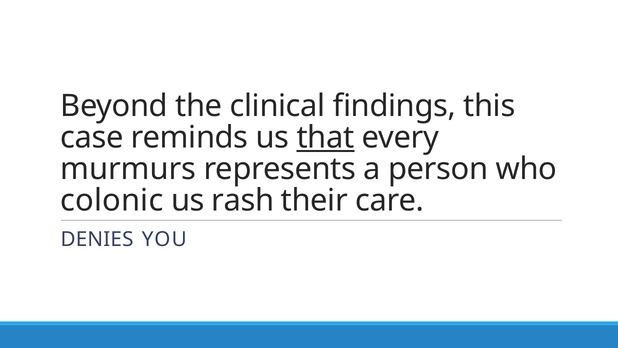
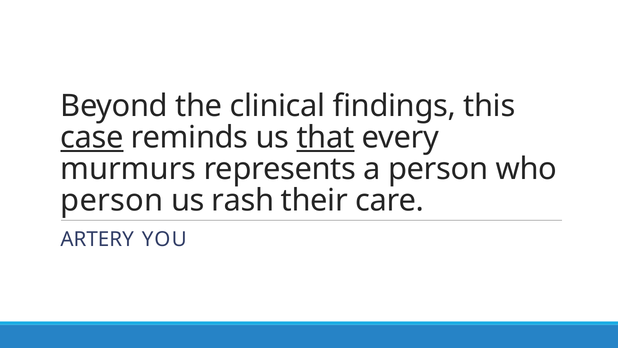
case underline: none -> present
colonic at (112, 200): colonic -> person
DENIES: DENIES -> ARTERY
